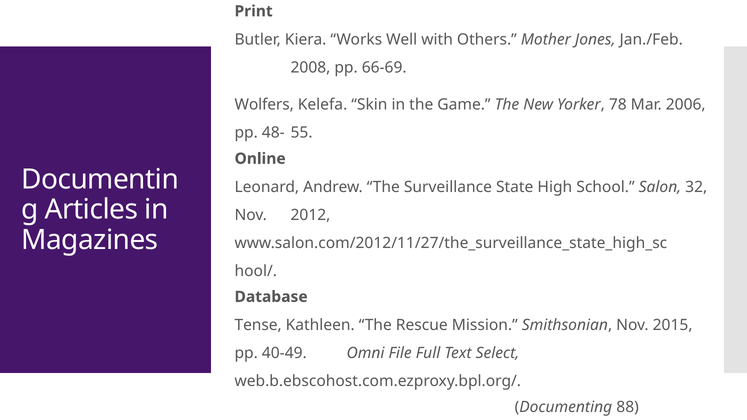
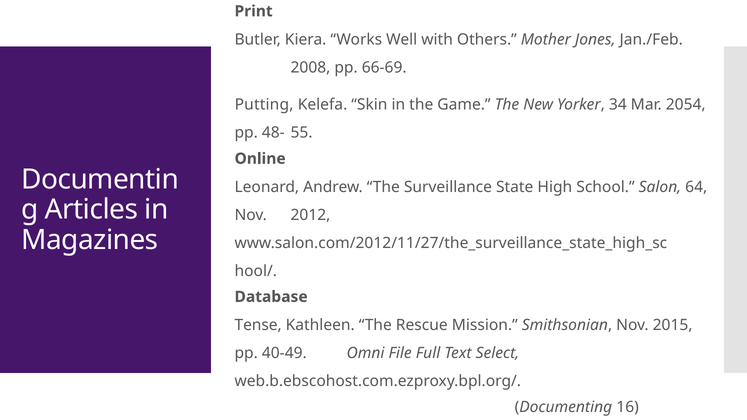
Wolfers: Wolfers -> Putting
78: 78 -> 34
2006: 2006 -> 2054
32: 32 -> 64
88: 88 -> 16
